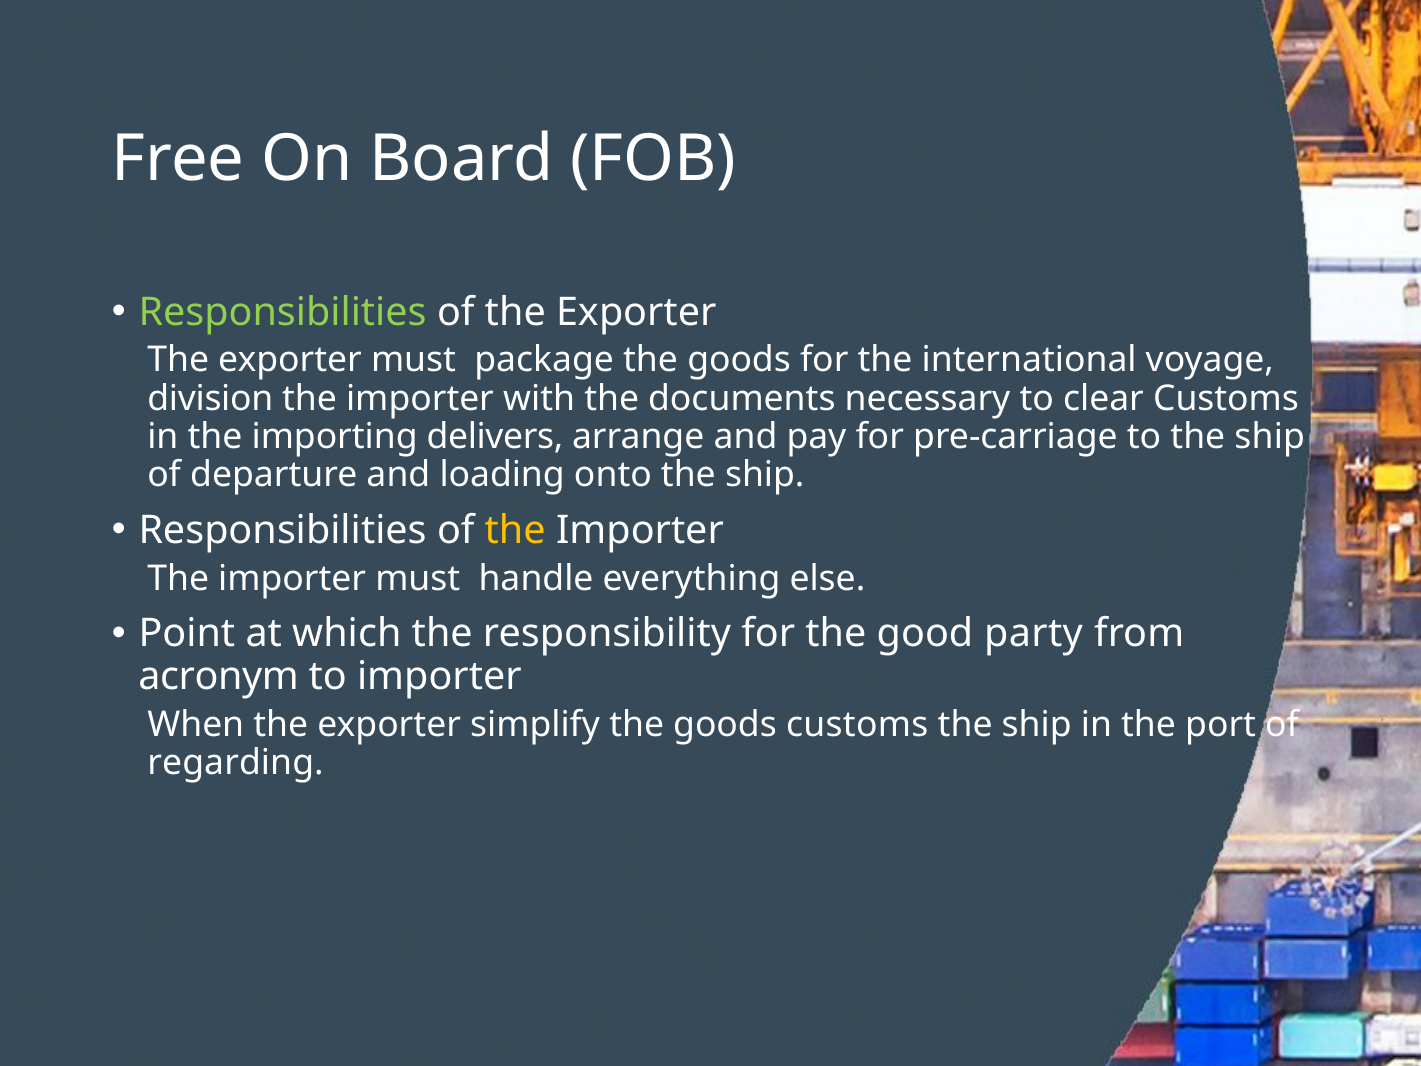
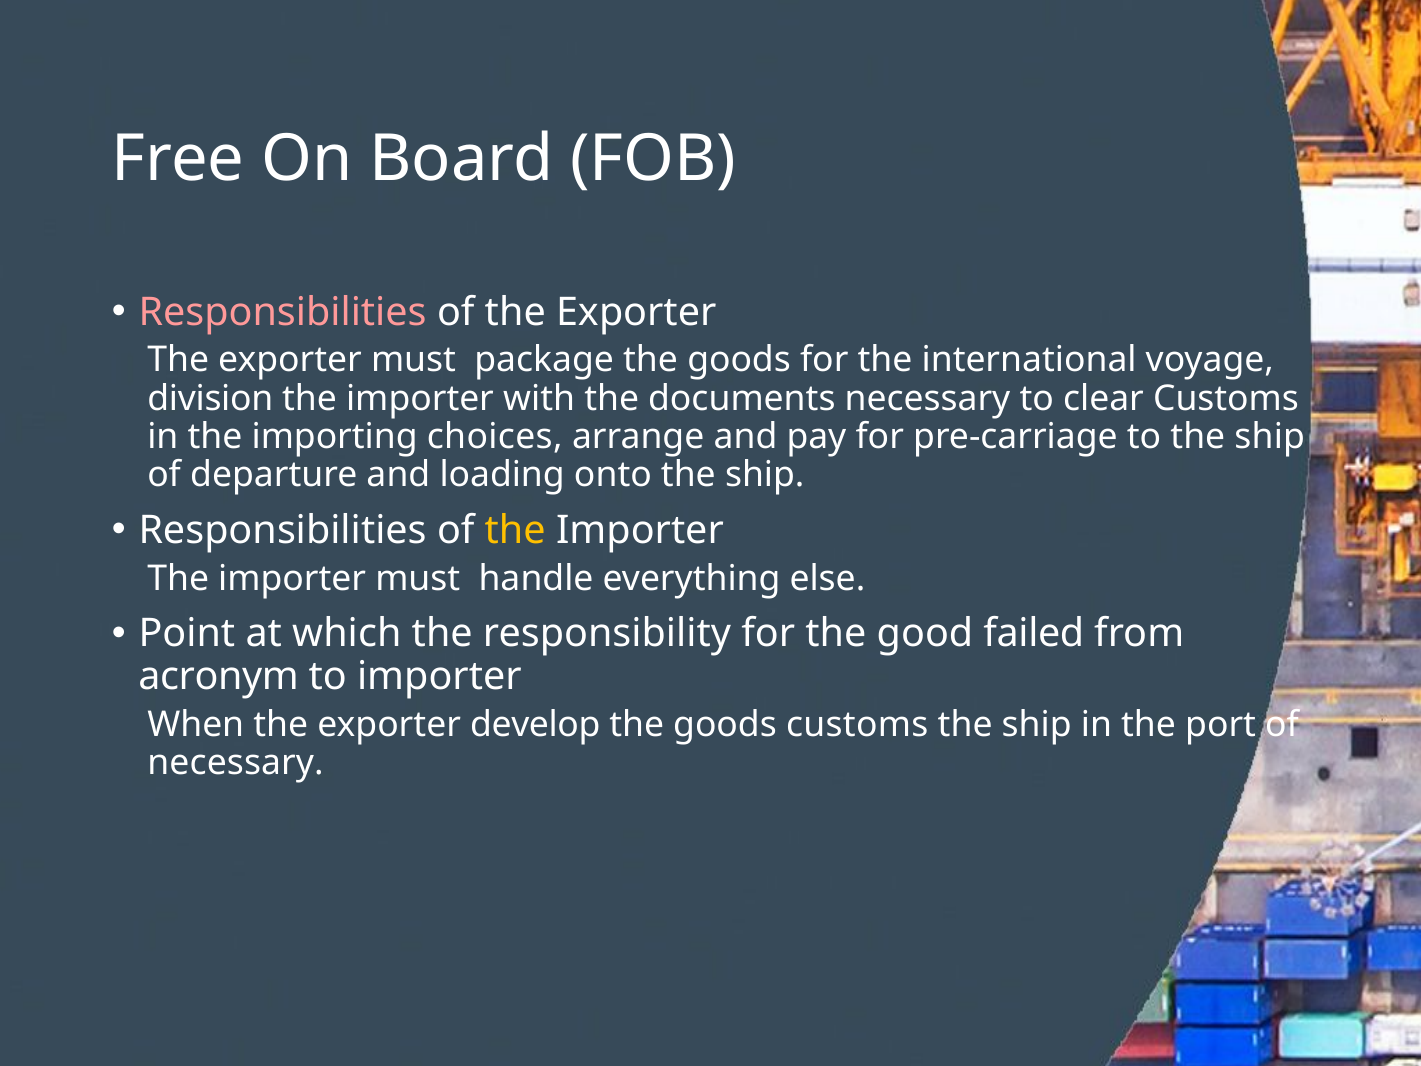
Responsibilities at (283, 312) colour: light green -> pink
delivers: delivers -> choices
party: party -> failed
simplify: simplify -> develop
regarding at (236, 763): regarding -> necessary
